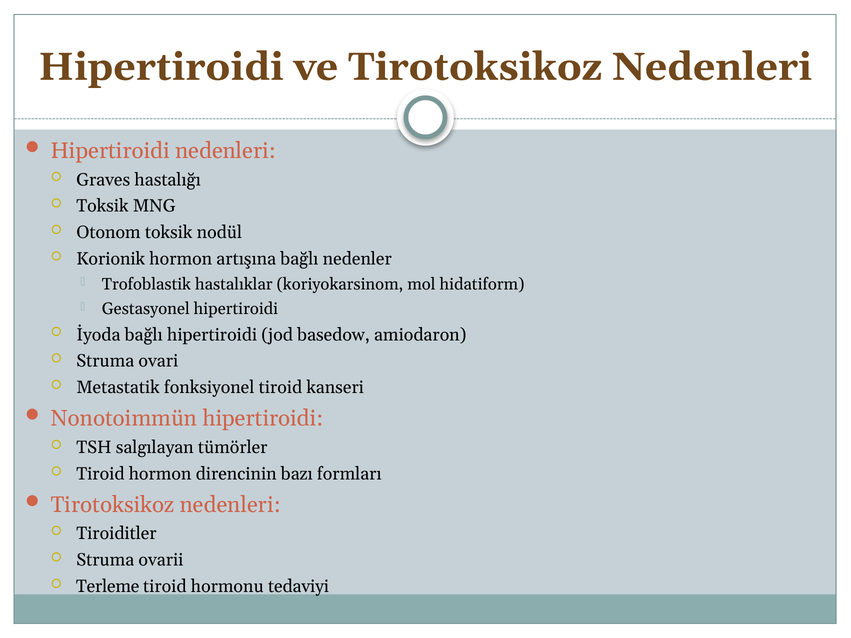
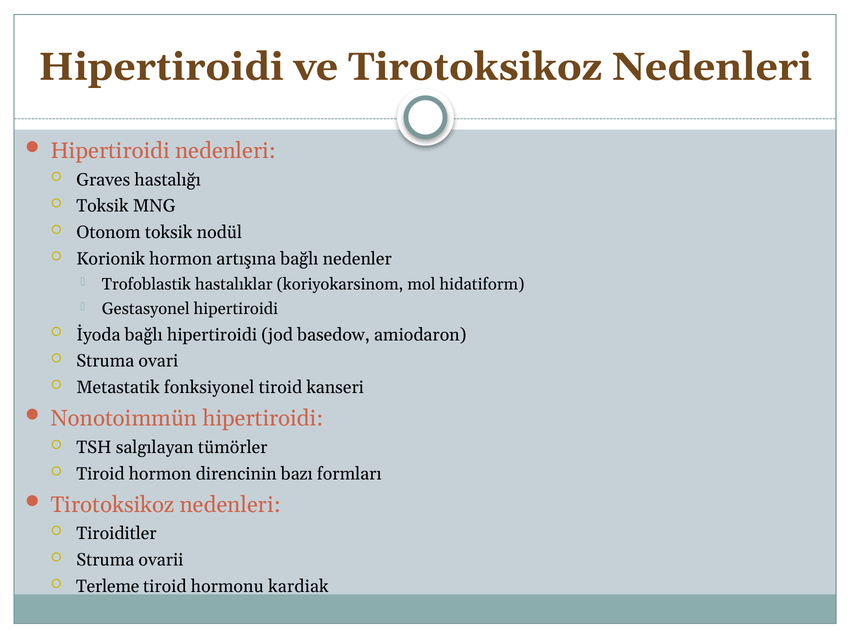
tedaviyi: tedaviyi -> kardiak
